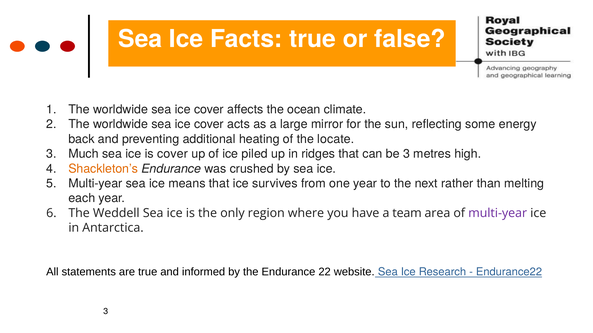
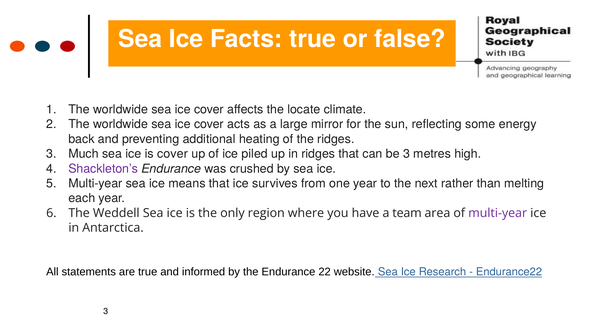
ocean: ocean -> locate
the locate: locate -> ridges
Shackleton’s colour: orange -> purple
